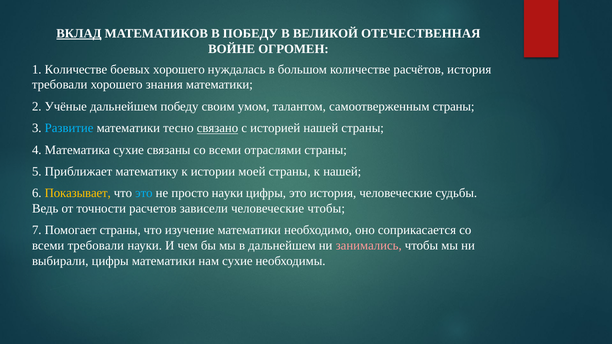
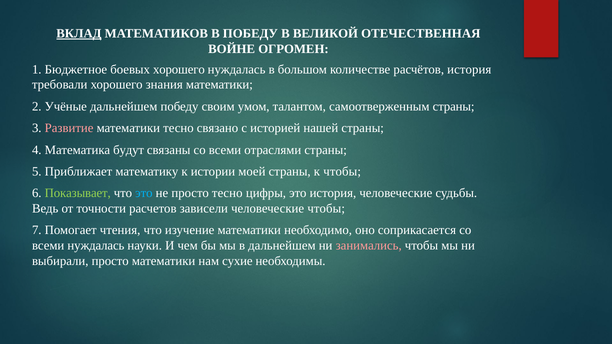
1 Количестве: Количестве -> Бюджетное
Развитие colour: light blue -> pink
связано underline: present -> none
Математика сухие: сухие -> будут
к нашей: нашей -> чтобы
Показывает colour: yellow -> light green
просто науки: науки -> тесно
Помогает страны: страны -> чтения
всеми требовали: требовали -> нуждалась
выбирали цифры: цифры -> просто
